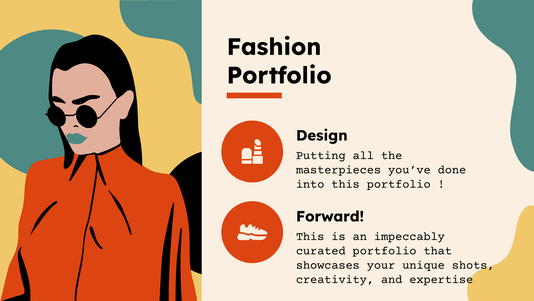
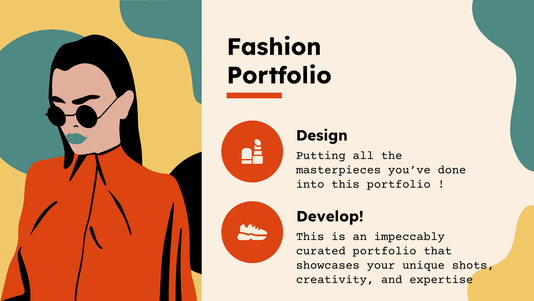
Forward: Forward -> Develop
